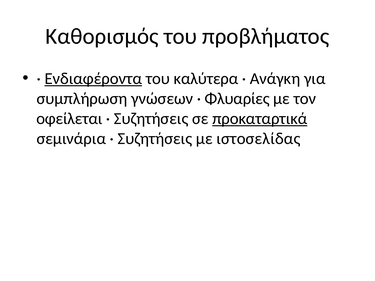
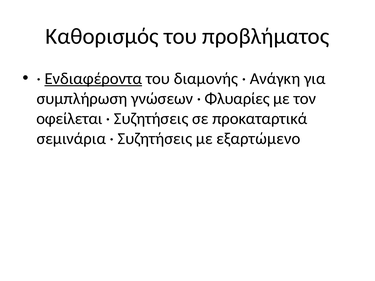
καλύτερα: καλύτερα -> διαμονής
προκαταρτικά underline: present -> none
ιστοσελίδας: ιστοσελίδας -> εξαρτώμενο
